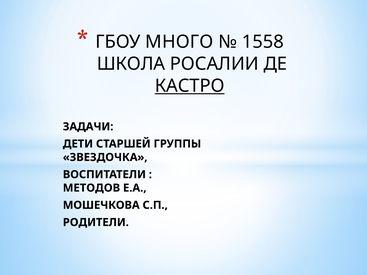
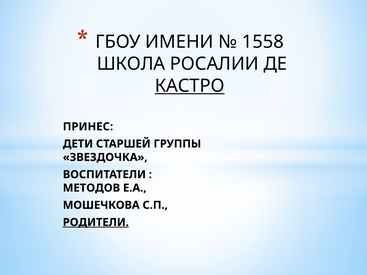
МНОГО: МНОГО -> ИМЕНИ
ЗАДАЧИ: ЗАДАЧИ -> ПРИНЕС
РОДИТЕЛИ underline: none -> present
